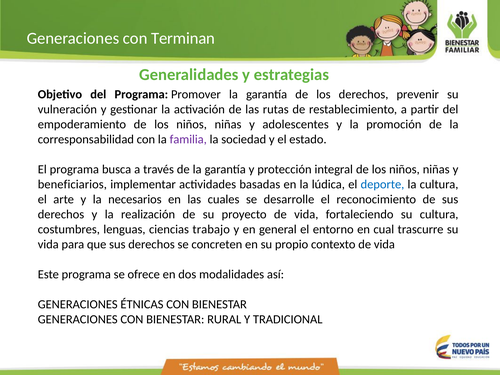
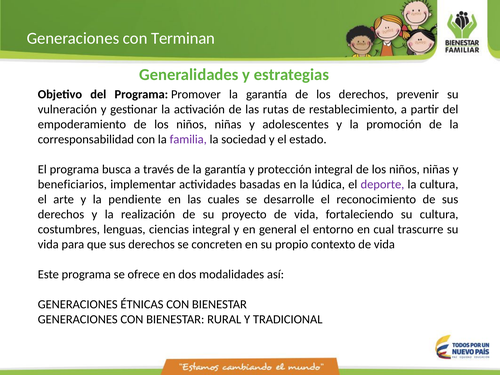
deporte colour: blue -> purple
necesarios: necesarios -> pendiente
ciencias trabajo: trabajo -> integral
